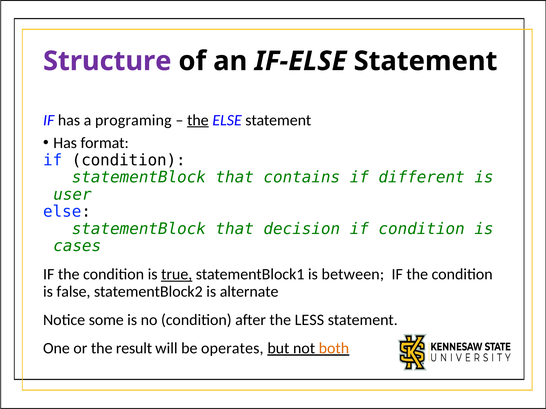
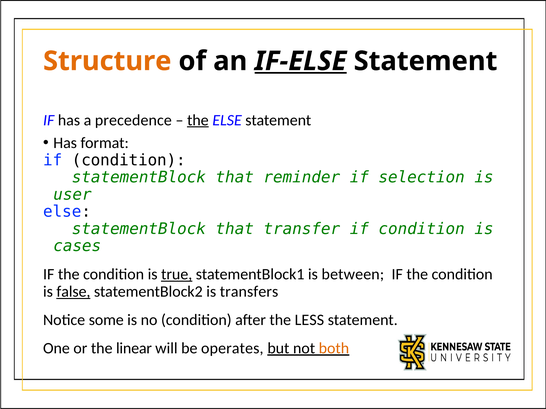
Structure colour: purple -> orange
IF-ELSE underline: none -> present
programing: programing -> precedence
contains: contains -> reminder
different: different -> selection
decision: decision -> transfer
false underline: none -> present
alternate: alternate -> transfers
result: result -> linear
